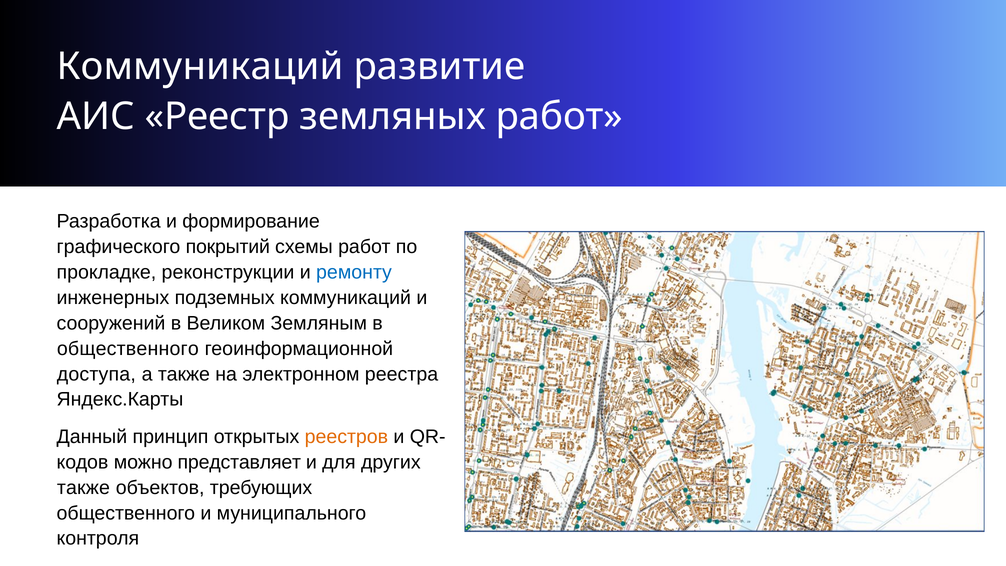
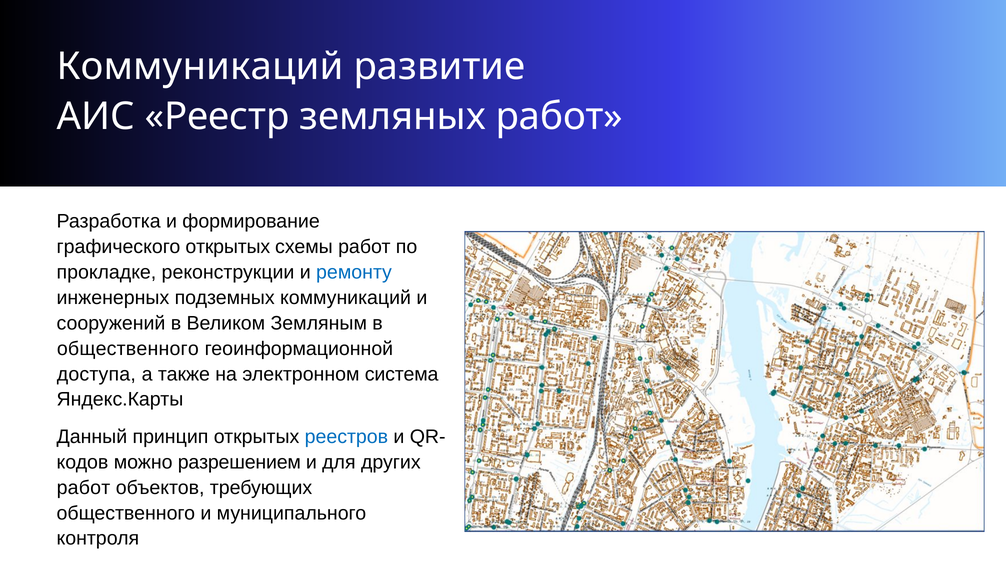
графического покрытий: покрытий -> открытых
реестра: реестра -> система
реестров colour: orange -> blue
представляет: представляет -> разрешением
также at (83, 488): также -> работ
